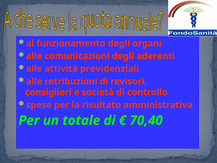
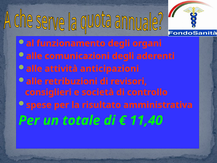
previdenziali: previdenziali -> anticipazioni
70,40: 70,40 -> 11,40
